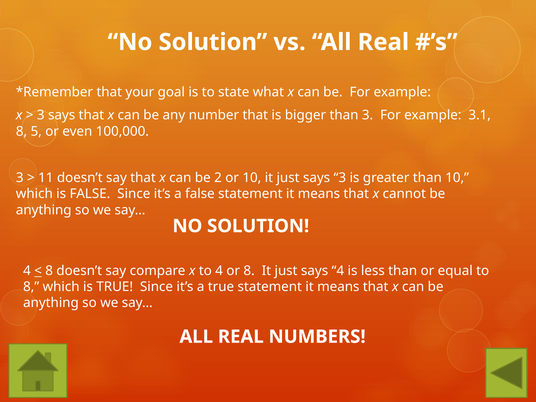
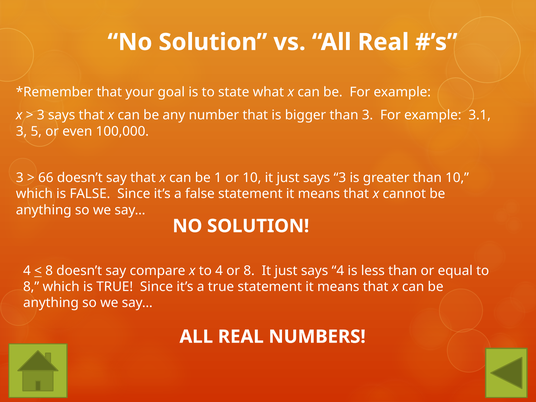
8 at (22, 131): 8 -> 3
11: 11 -> 66
2: 2 -> 1
